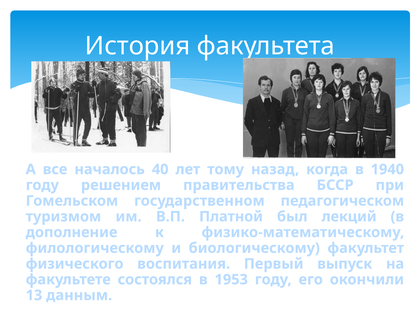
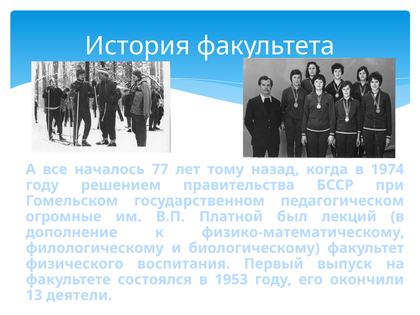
40: 40 -> 77
1940: 1940 -> 1974
туризмом: туризмом -> огромные
данным: данным -> деятели
